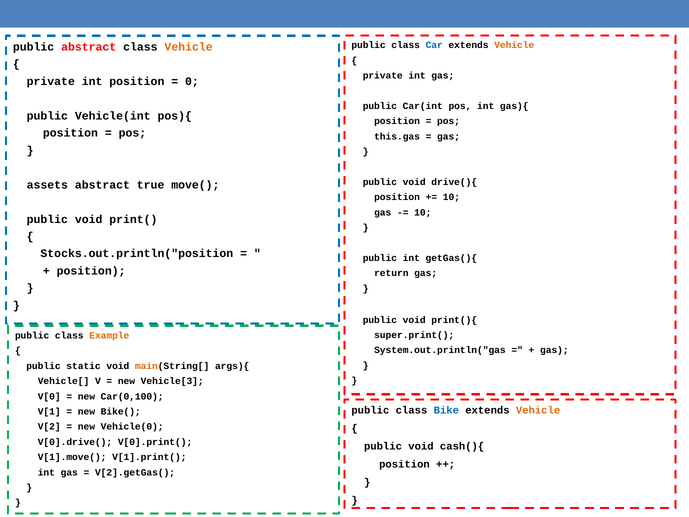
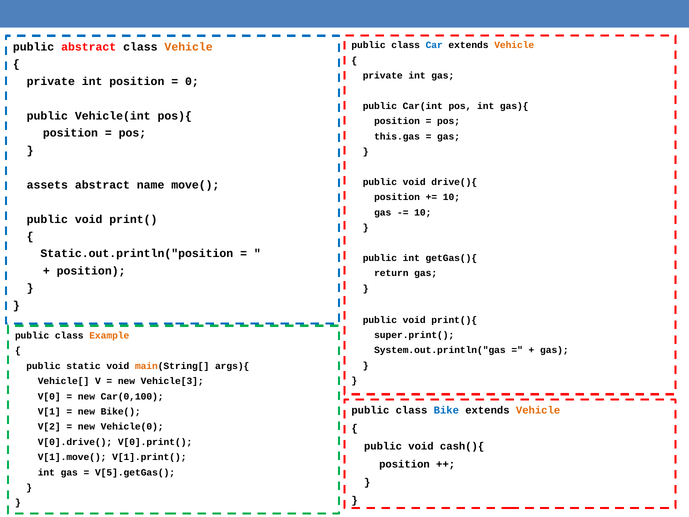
true: true -> name
Stocks.out.println("position: Stocks.out.println("position -> Static.out.println("position
V[2].getGas(: V[2].getGas( -> V[5].getGas(
